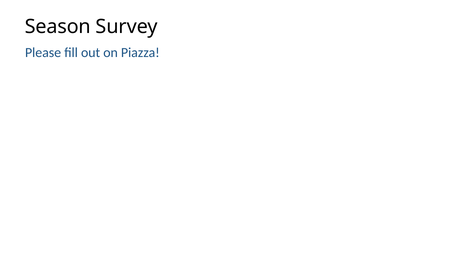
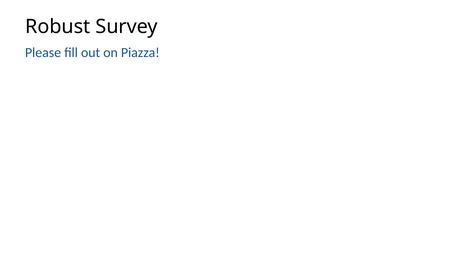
Season: Season -> Robust
